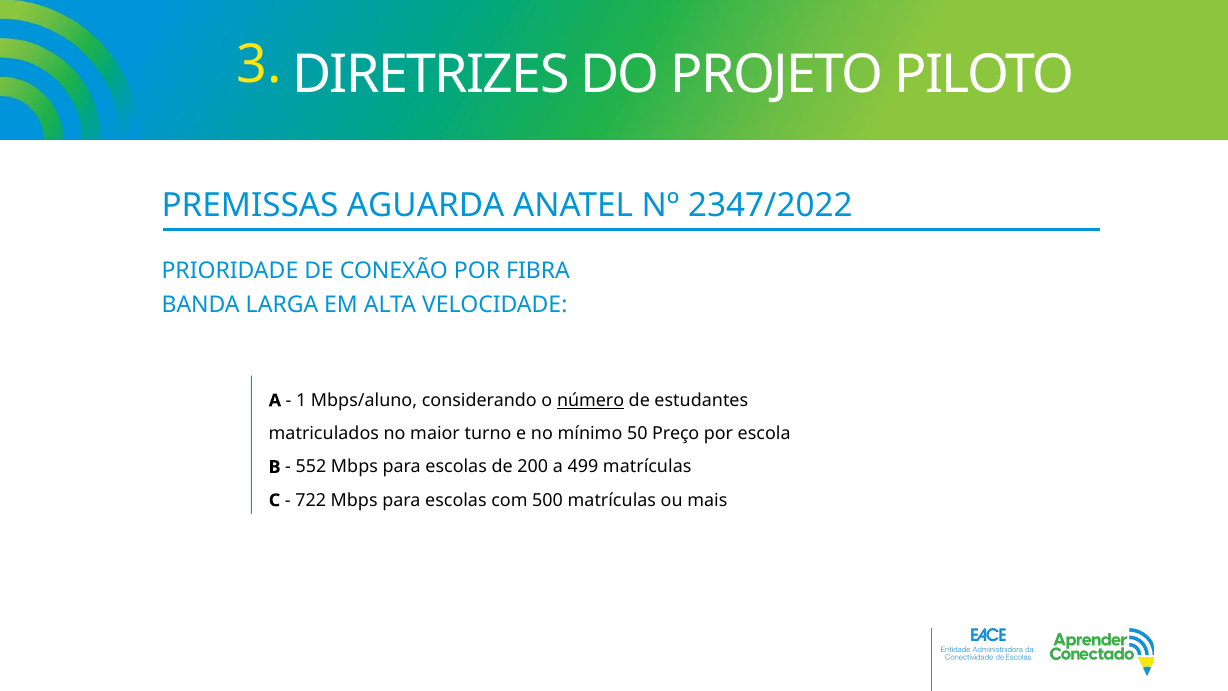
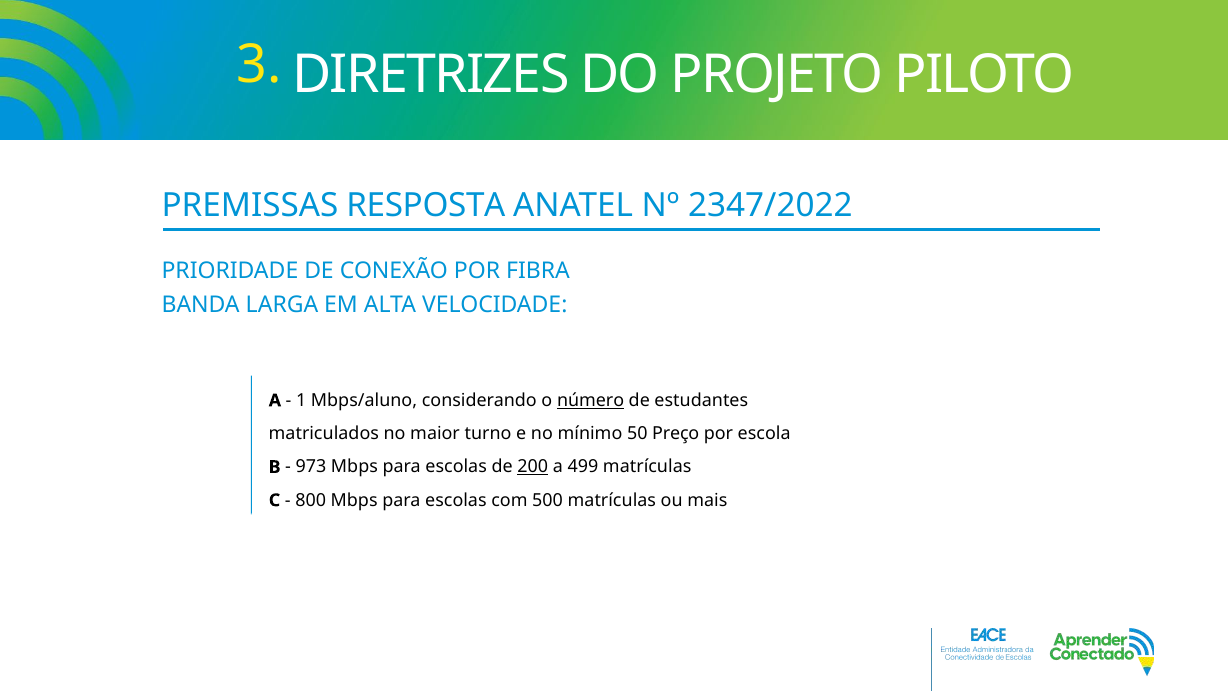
AGUARDA: AGUARDA -> RESPOSTA
552: 552 -> 973
200 underline: none -> present
722: 722 -> 800
